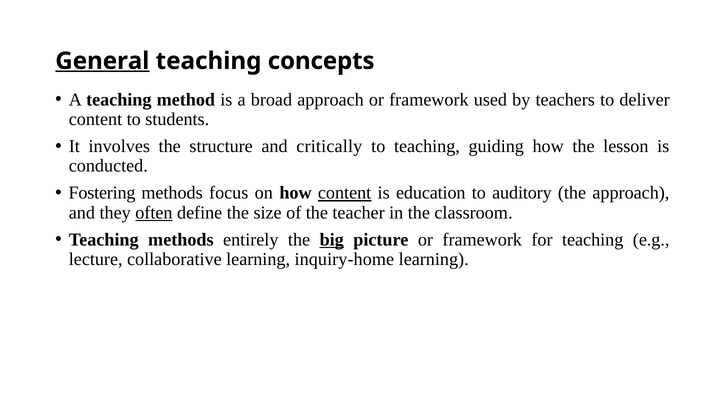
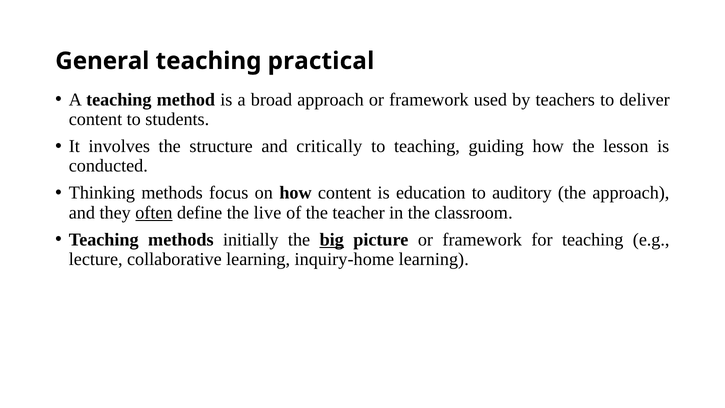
General underline: present -> none
concepts: concepts -> practical
Fostering: Fostering -> Thinking
content at (345, 193) underline: present -> none
size: size -> live
entirely: entirely -> initially
